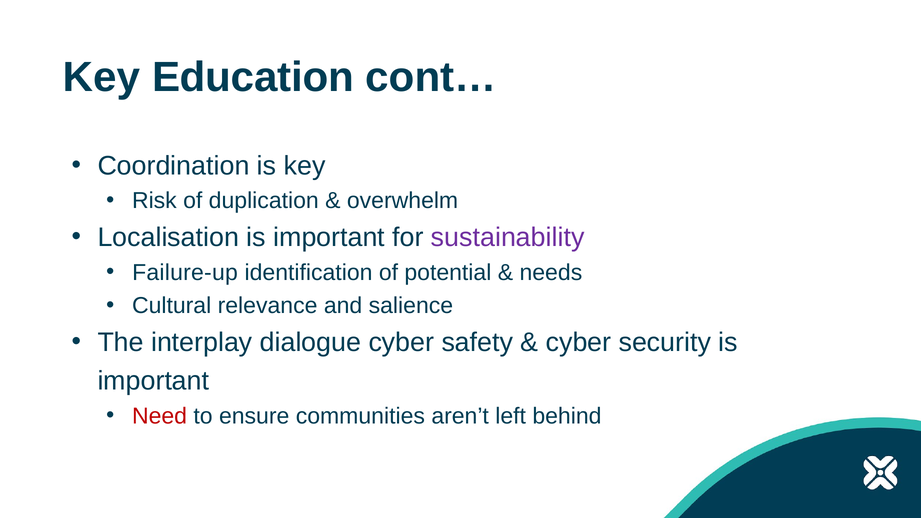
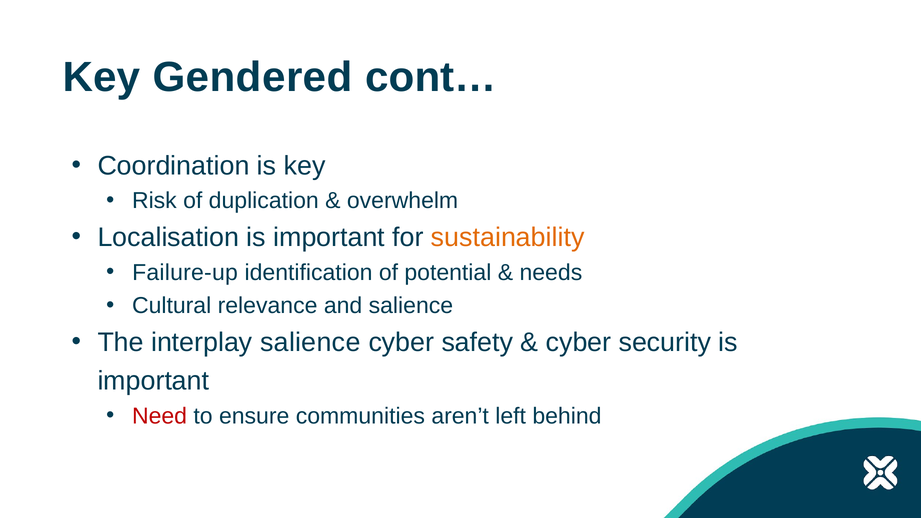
Education: Education -> Gendered
sustainability colour: purple -> orange
interplay dialogue: dialogue -> salience
